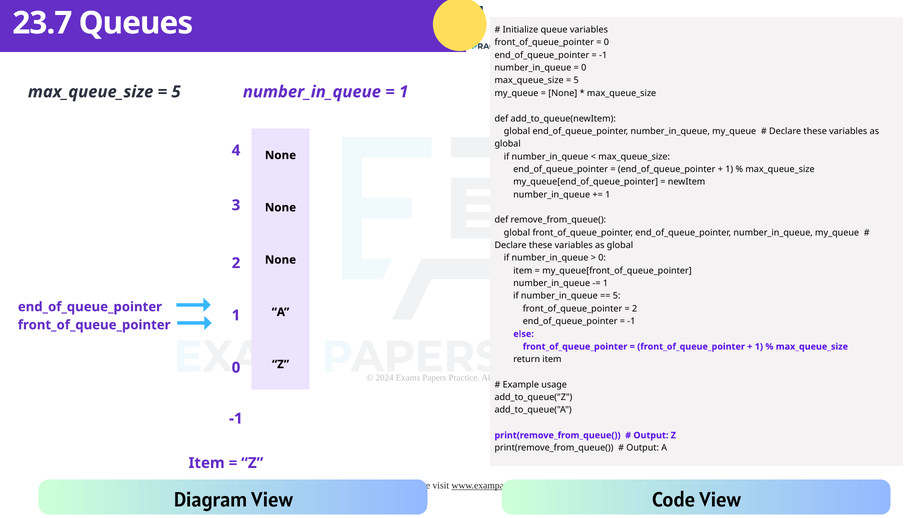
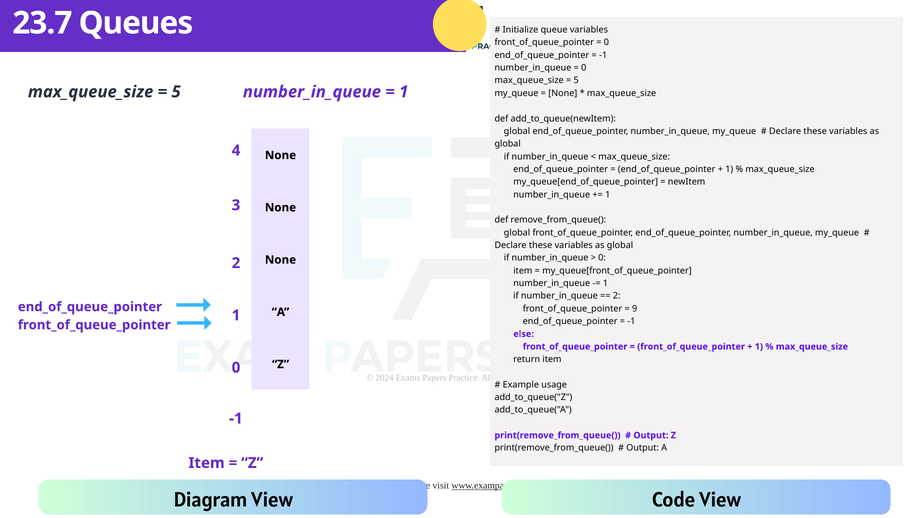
5 at (617, 296): 5 -> 2
2 at (635, 309): 2 -> 9
